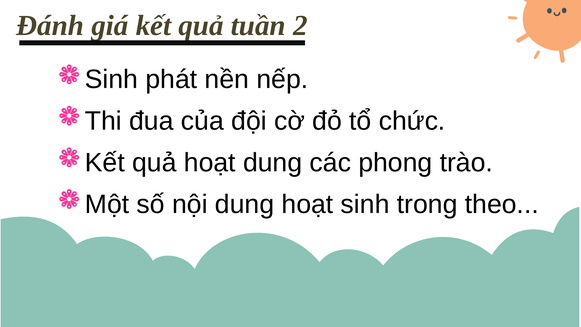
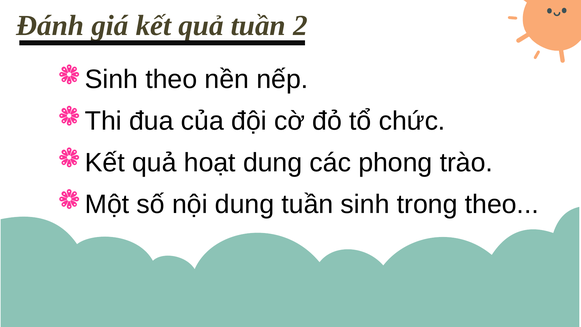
Sinh phát: phát -> theo
dung hoạt: hoạt -> tuần
